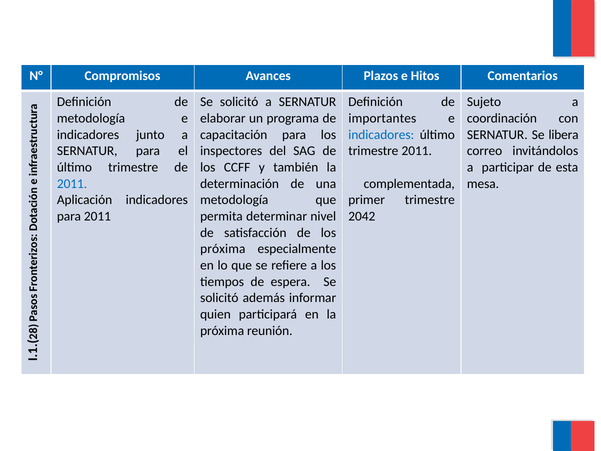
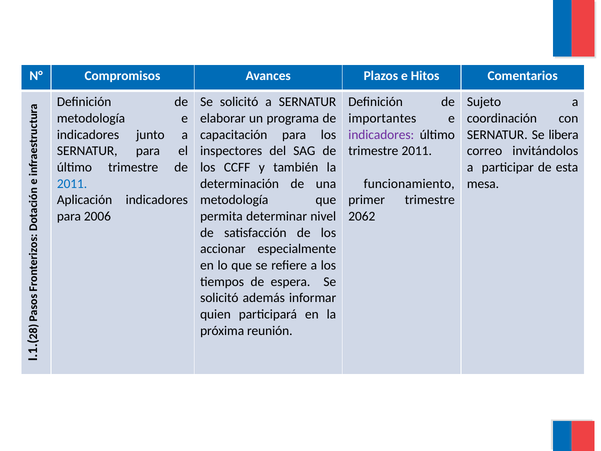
indicadores at (381, 135) colour: blue -> purple
complementada: complementada -> funcionamiento
para 2011: 2011 -> 2006
2042: 2042 -> 2062
próxima at (223, 249): próxima -> accionar
